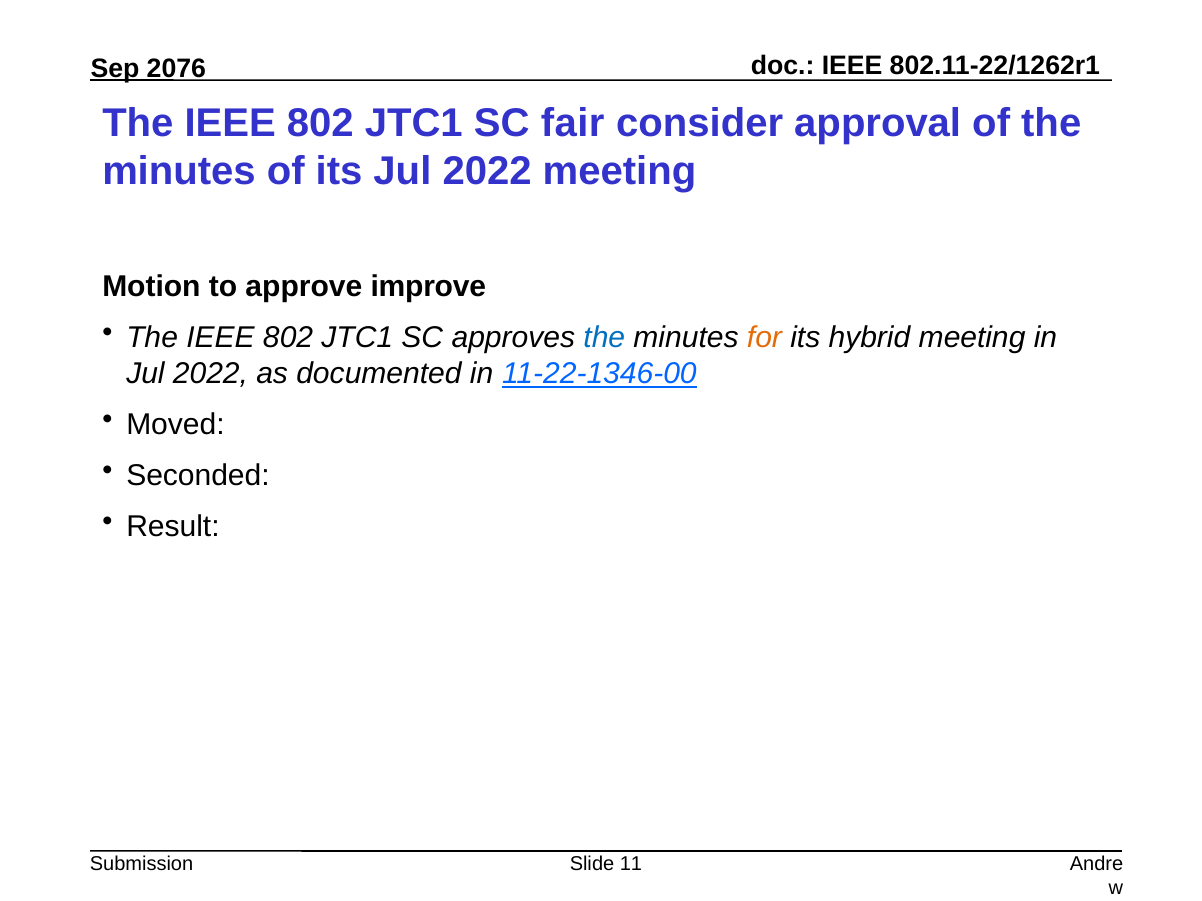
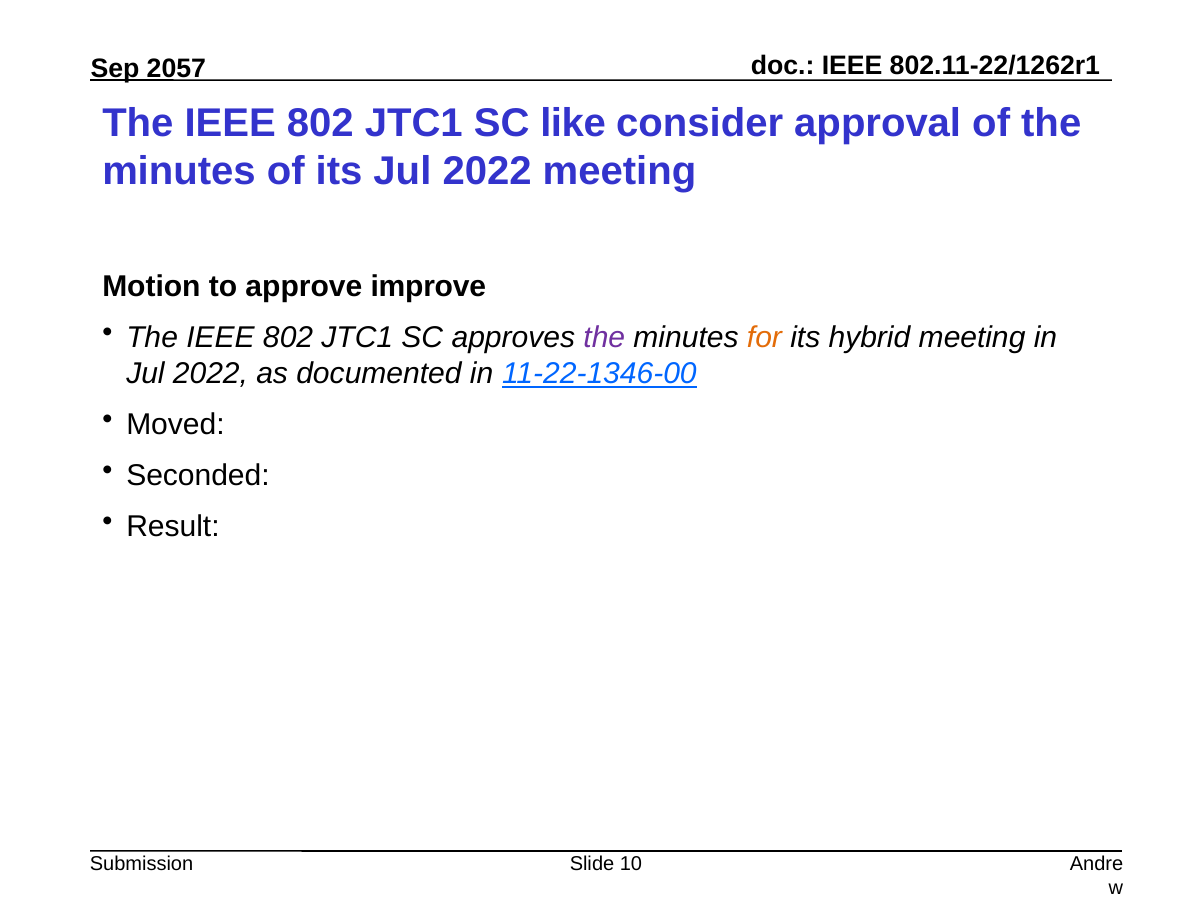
2076: 2076 -> 2057
fair: fair -> like
the at (604, 338) colour: blue -> purple
11: 11 -> 10
